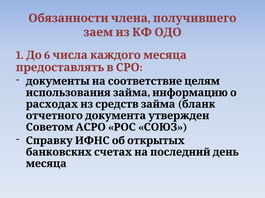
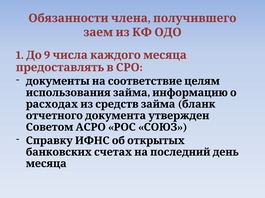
6: 6 -> 9
